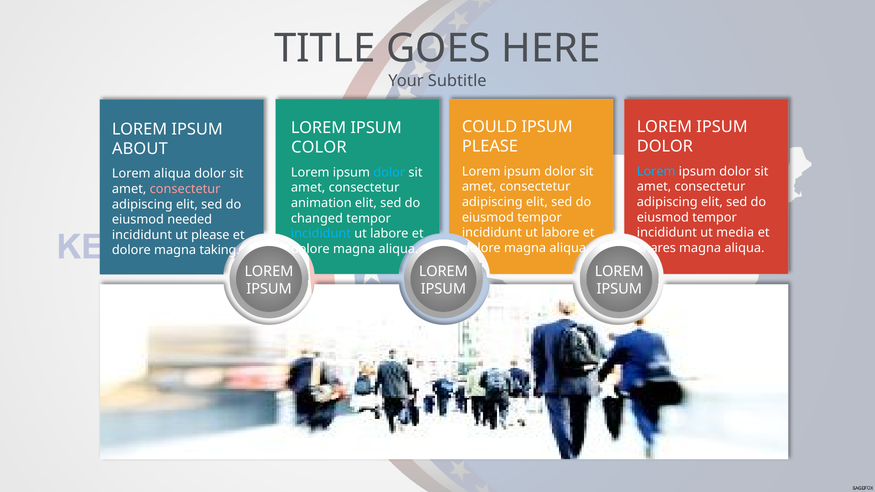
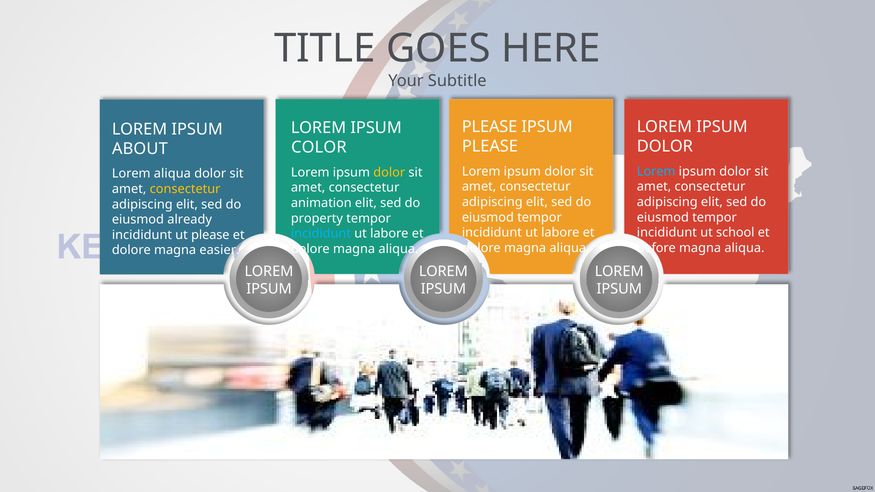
COULD at (490, 127): COULD -> PLEASE
dolor at (389, 173) colour: light blue -> yellow
consectetur at (185, 189) colour: pink -> yellow
changed: changed -> property
needed: needed -> already
media: media -> school
shares: shares -> before
taking: taking -> easier
